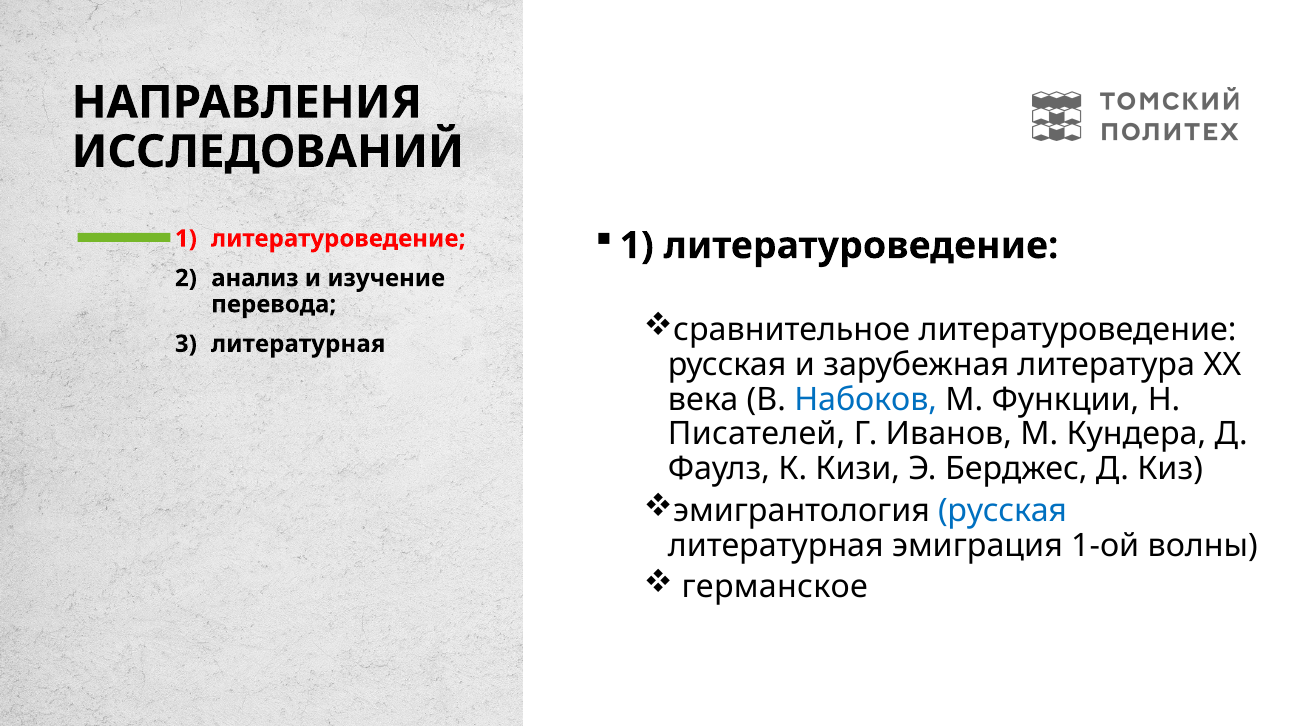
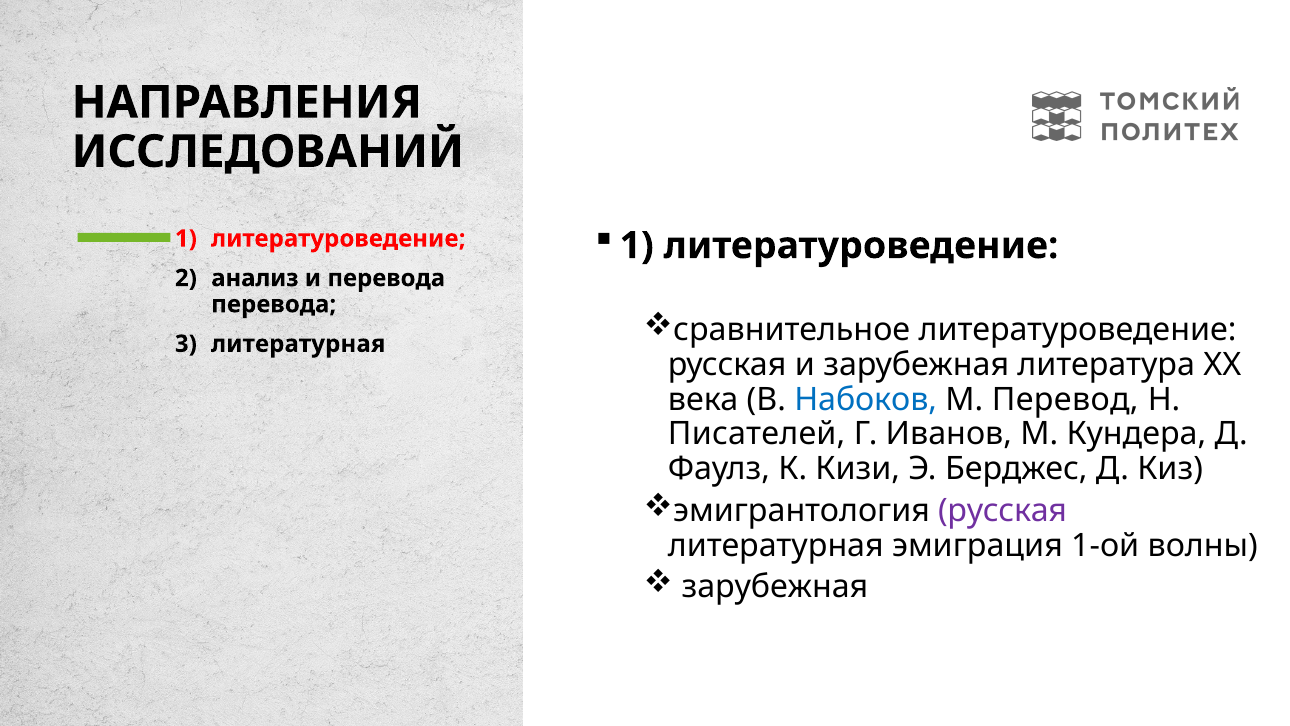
и изучение: изучение -> перевода
Функции: Функции -> Перевод
русская at (1003, 510) colour: blue -> purple
германское at (775, 587): германское -> зарубежная
